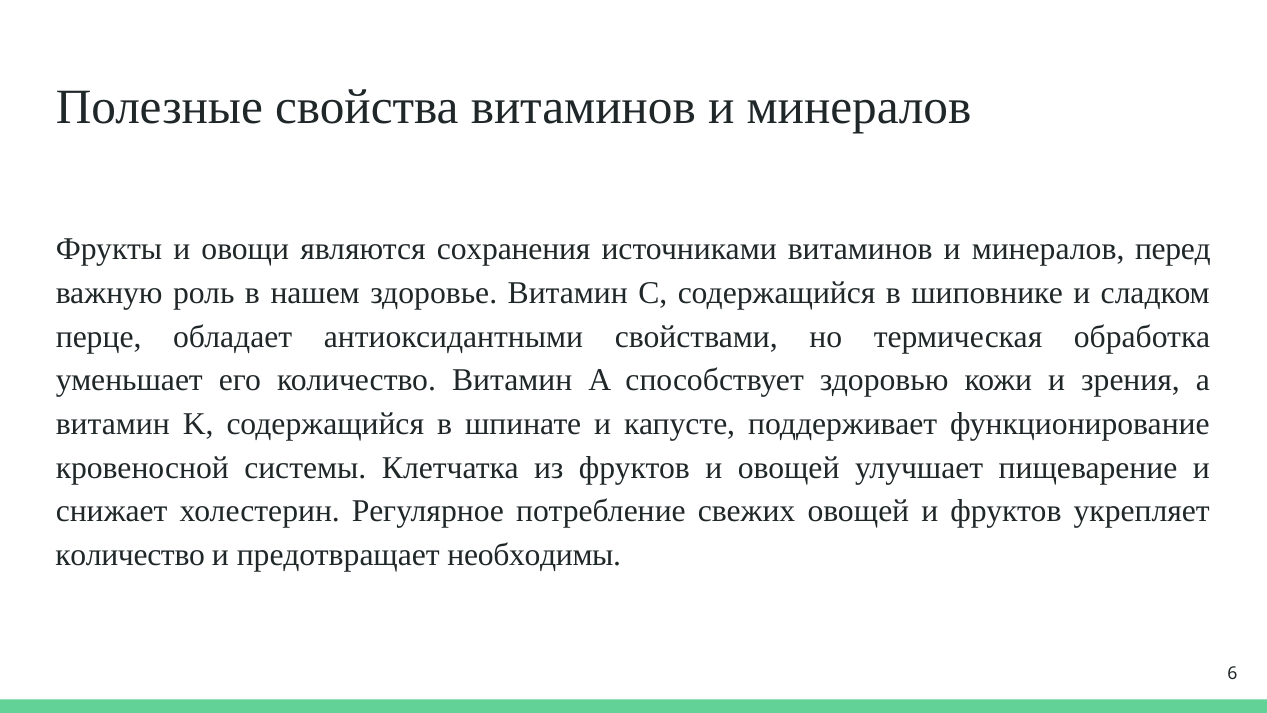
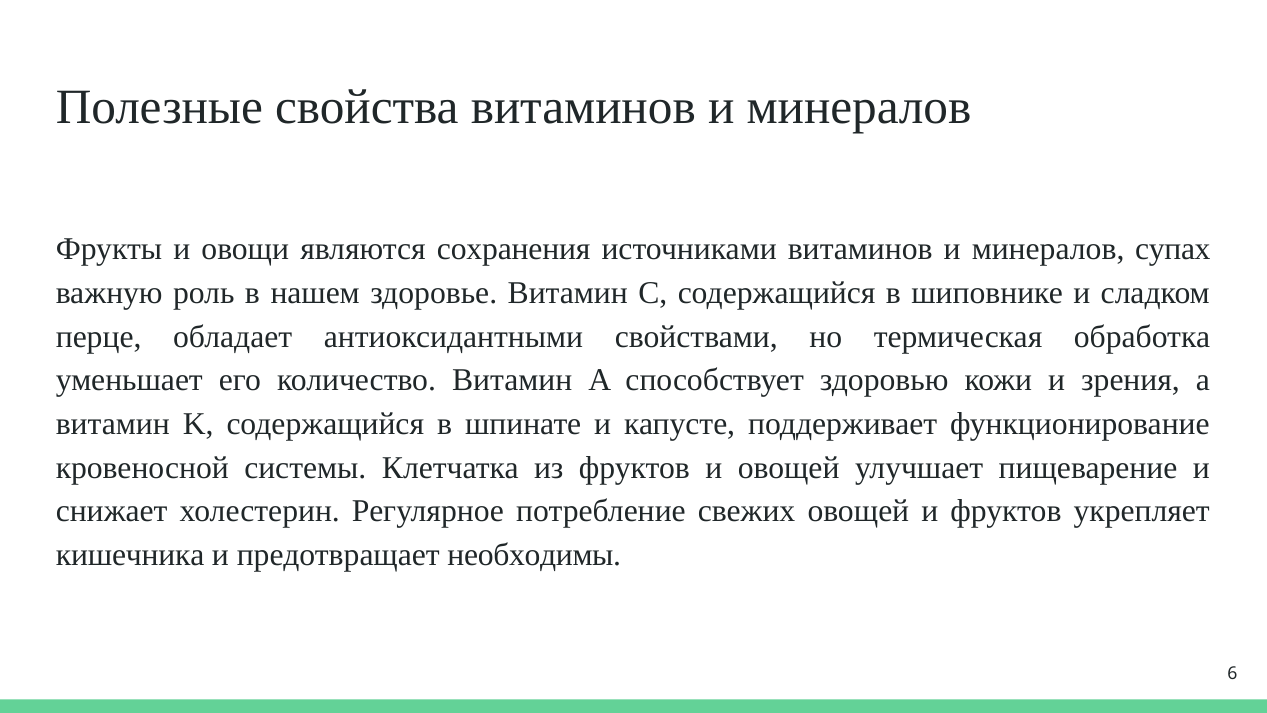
перед: перед -> супах
количество at (130, 555): количество -> кишечника
